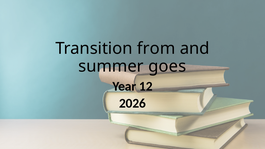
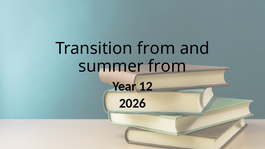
summer goes: goes -> from
